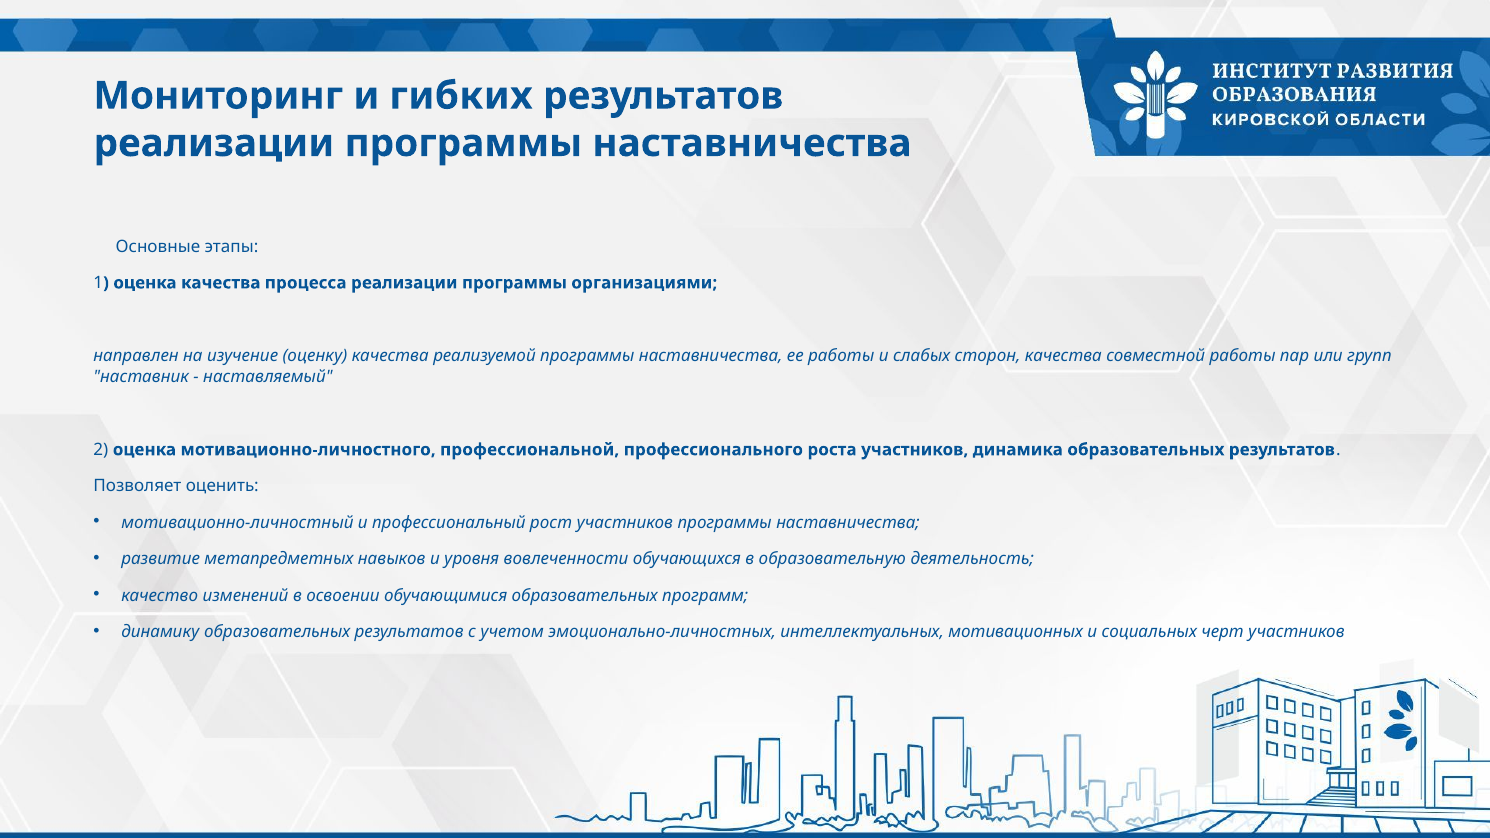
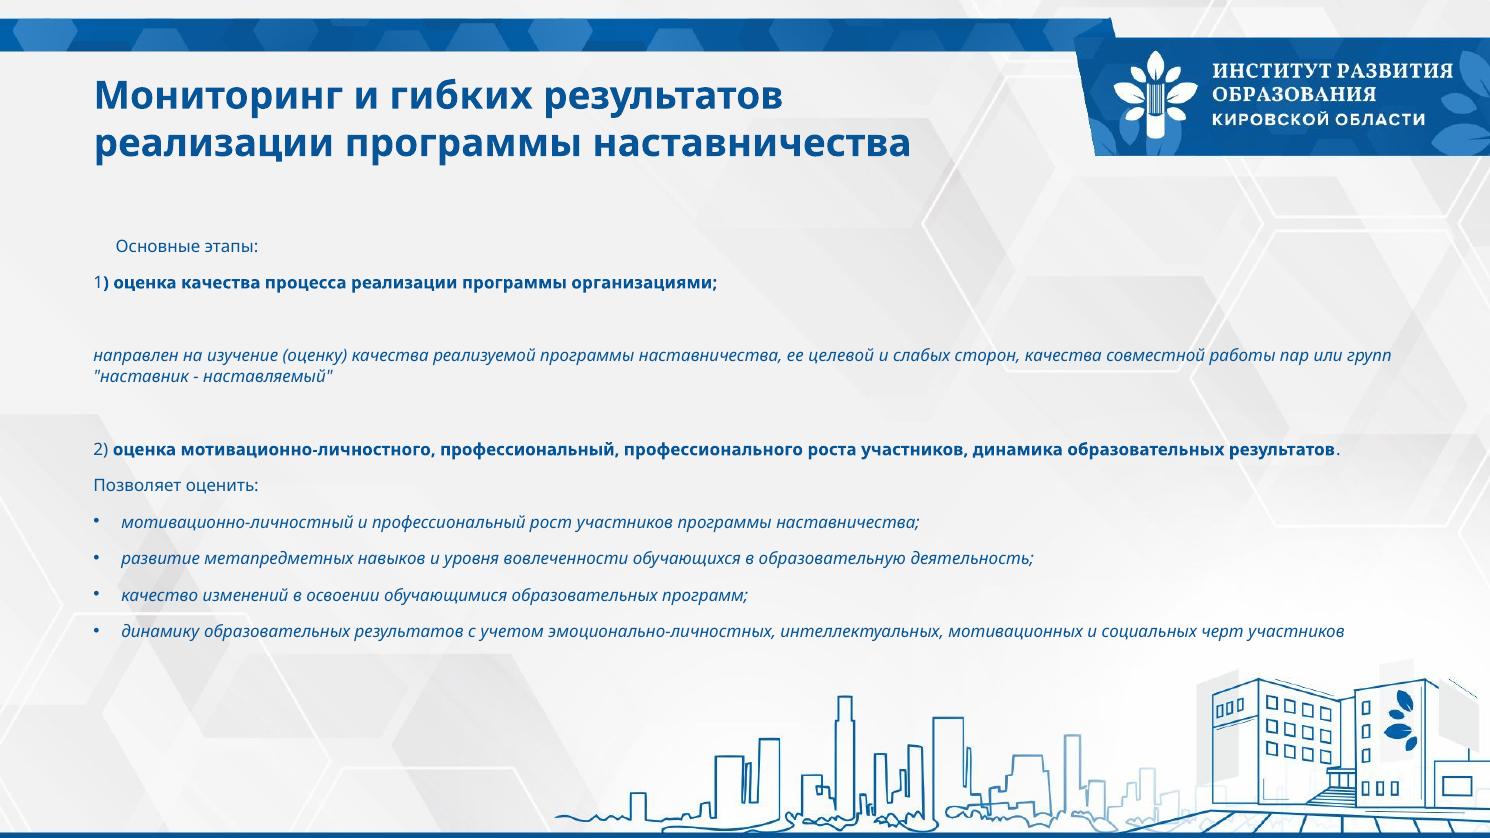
ее работы: работы -> целевой
мотивационно-личностного профессиональной: профессиональной -> профессиональный
